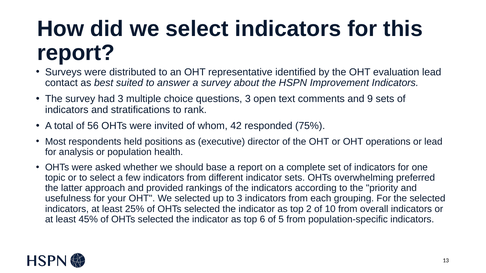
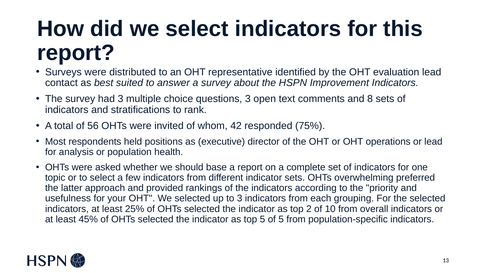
9: 9 -> 8
top 6: 6 -> 5
